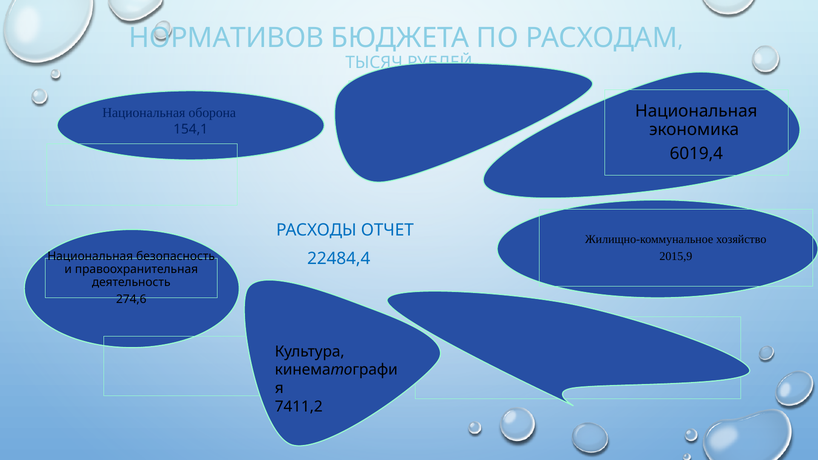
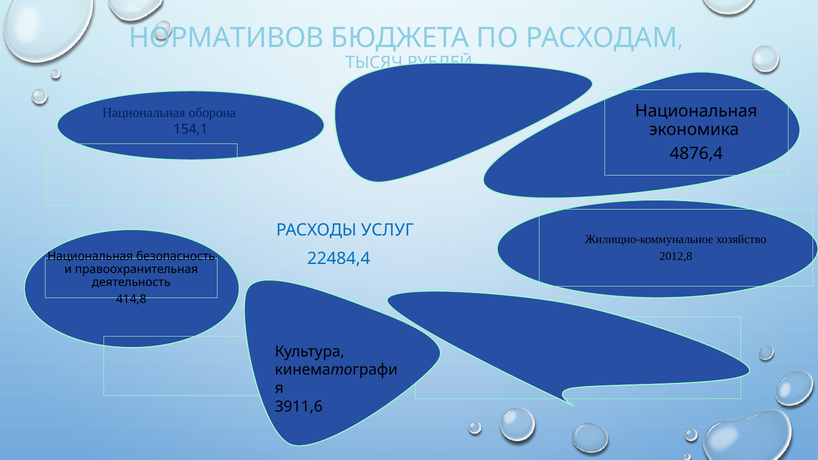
6019,4: 6019,4 -> 4876,4
ОТЧЕТ: ОТЧЕТ -> УСЛУГ
2015,9: 2015,9 -> 2012,8
274,6: 274,6 -> 414,8
7411,2: 7411,2 -> 3911,6
